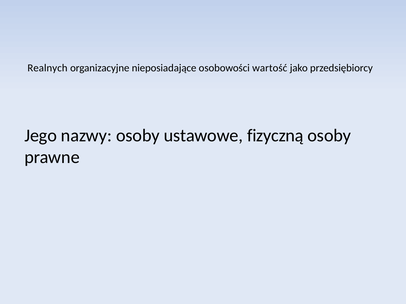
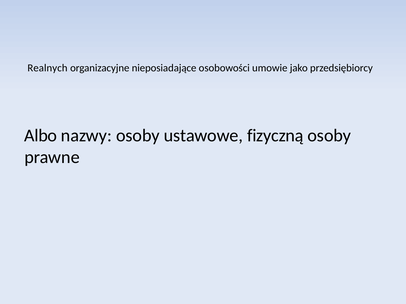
wartość: wartość -> umowie
Jego: Jego -> Albo
